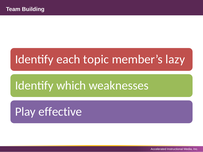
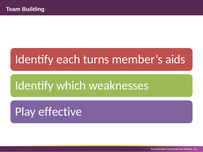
topic: topic -> turns
lazy: lazy -> aids
